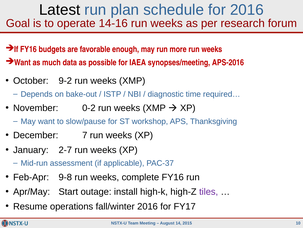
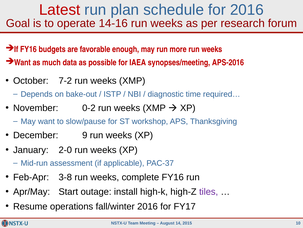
Latest colour: black -> red
9-2: 9-2 -> 7-2
7: 7 -> 9
2-7: 2-7 -> 2-0
9-8: 9-8 -> 3-8
